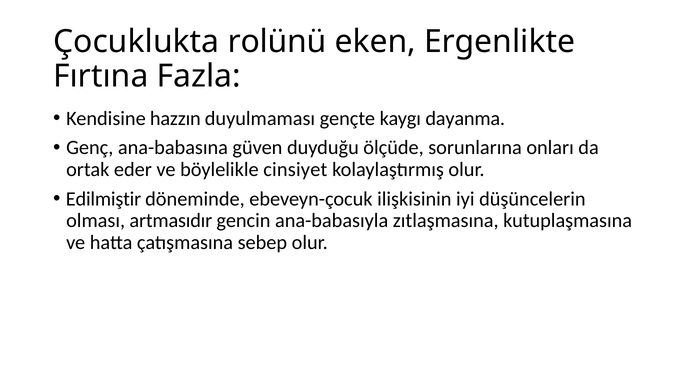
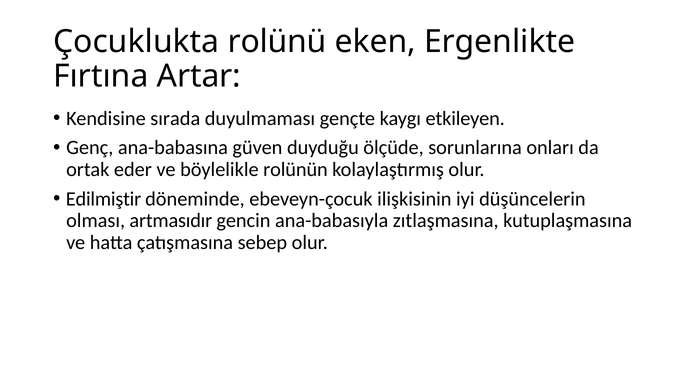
Fazla: Fazla -> Artar
hazzın: hazzın -> sırada
dayanma: dayanma -> etkileyen
cinsiyet: cinsiyet -> rolünün
